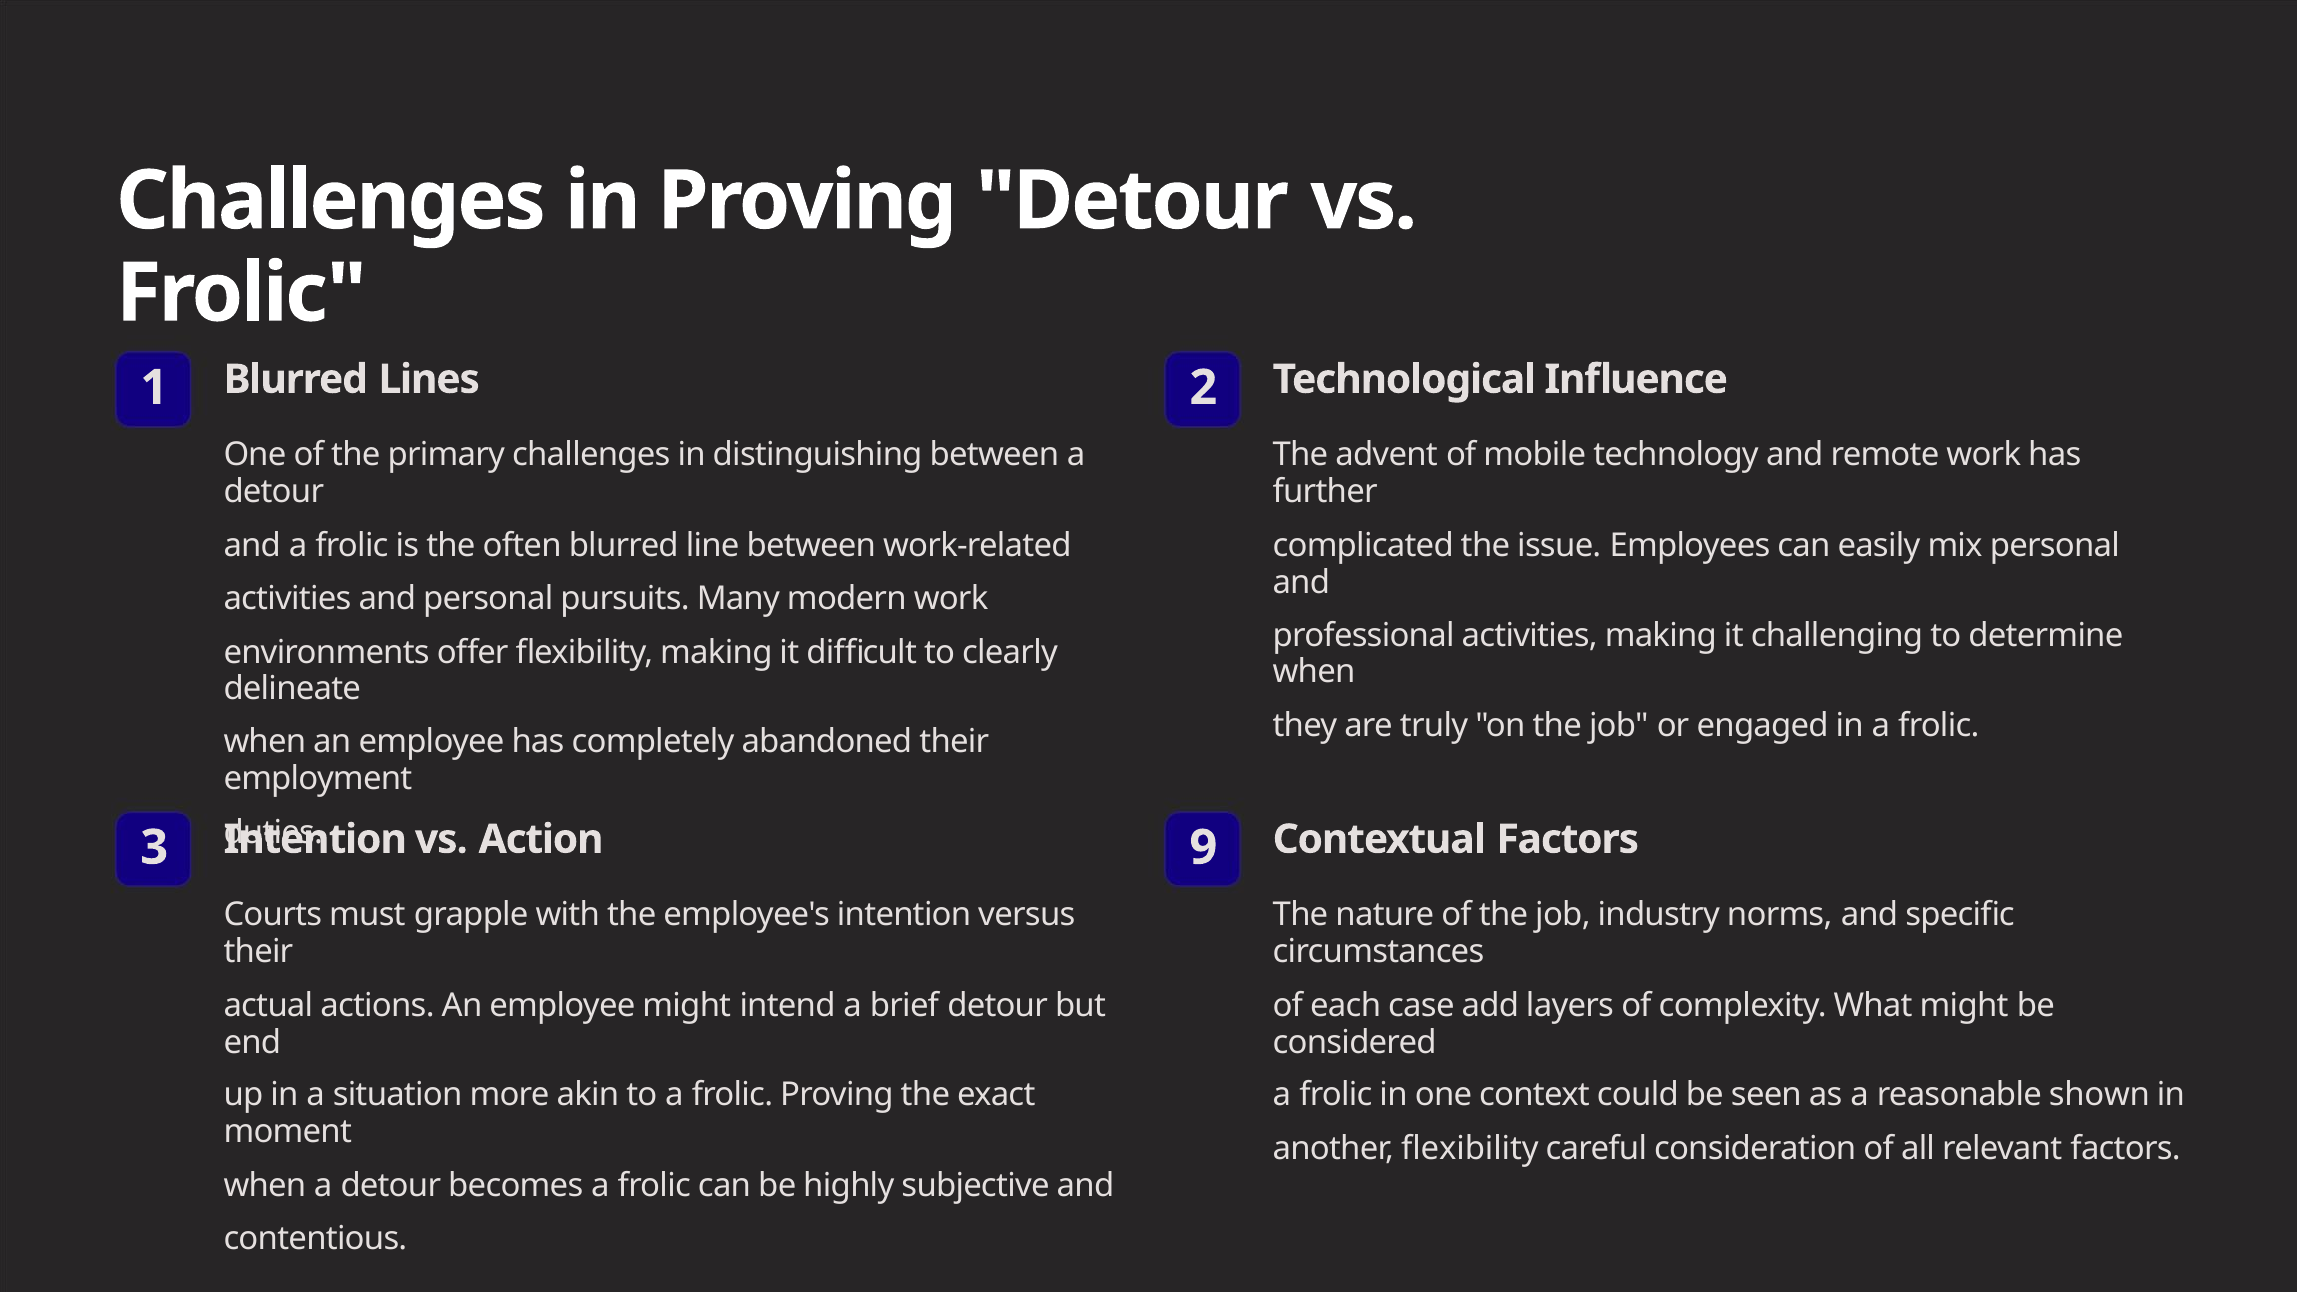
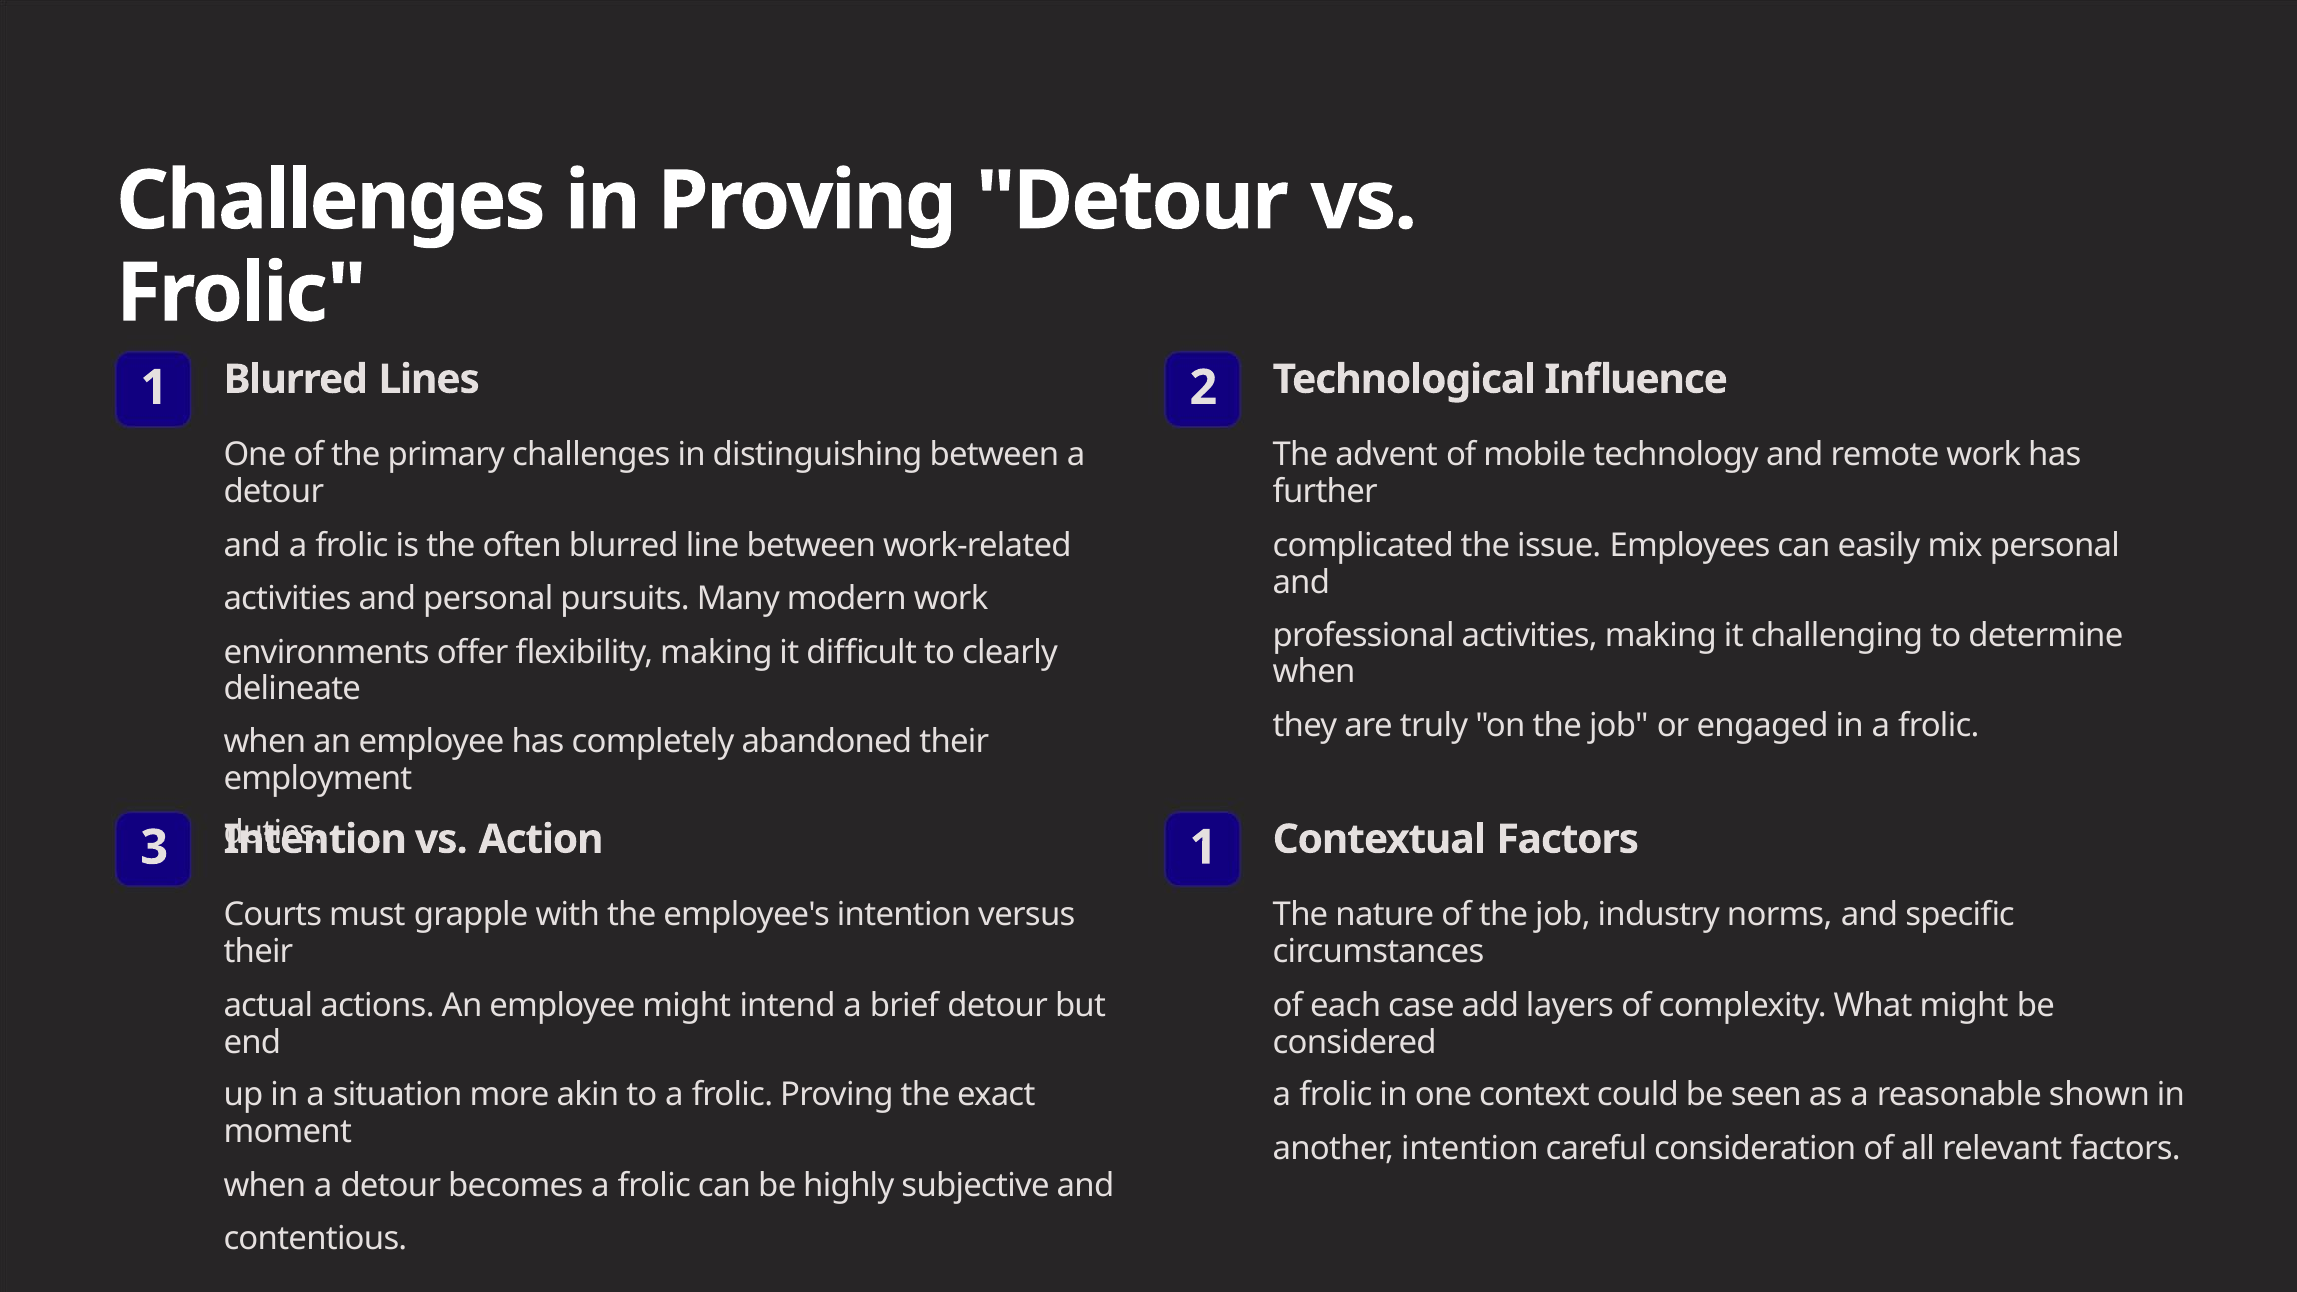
3 9: 9 -> 1
another flexibility: flexibility -> intention
